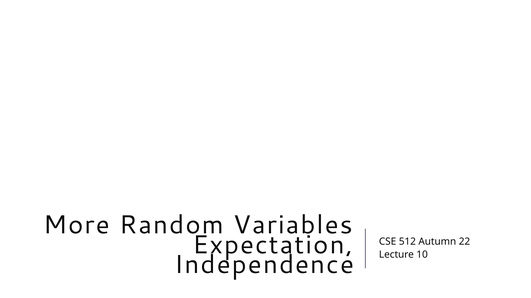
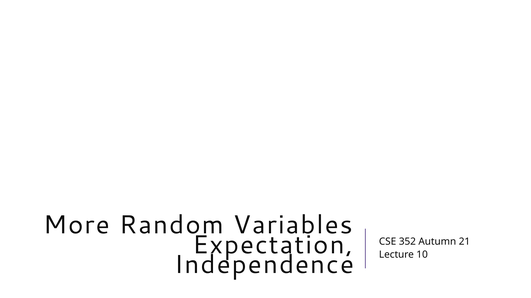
512: 512 -> 352
22: 22 -> 21
